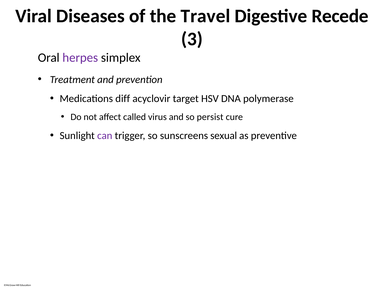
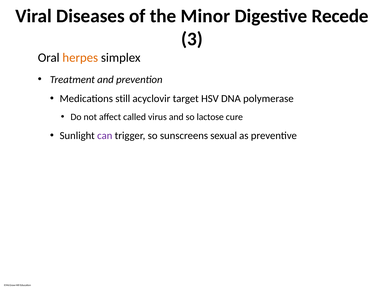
Travel: Travel -> Minor
herpes colour: purple -> orange
diff: diff -> still
persist: persist -> lactose
